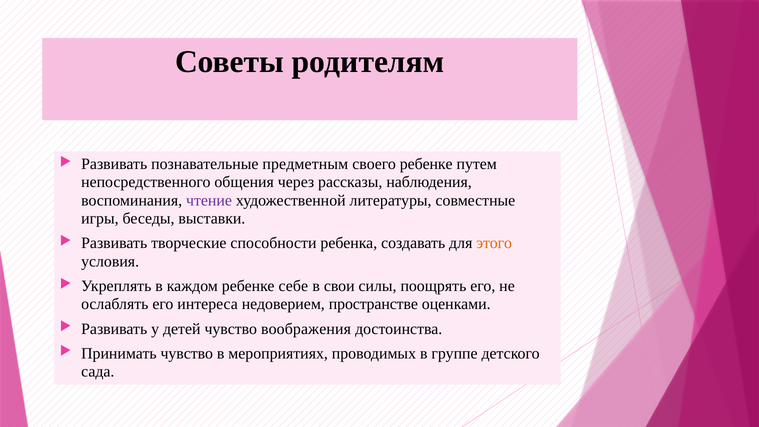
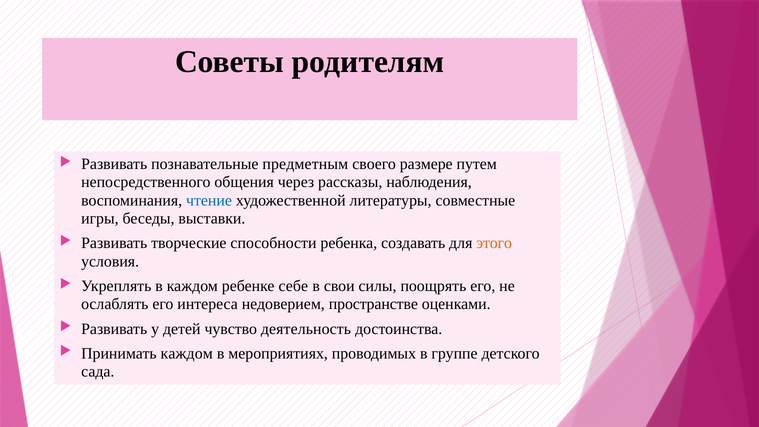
своего ребенке: ребенке -> размере
чтение colour: purple -> blue
воображения: воображения -> деятельность
Принимать чувство: чувство -> каждом
